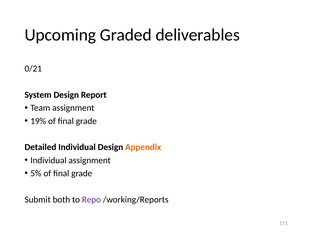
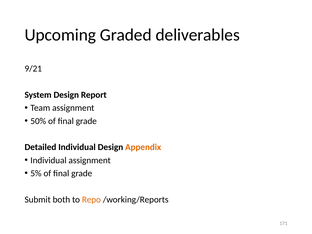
0/21: 0/21 -> 9/21
19%: 19% -> 50%
Repo colour: purple -> orange
